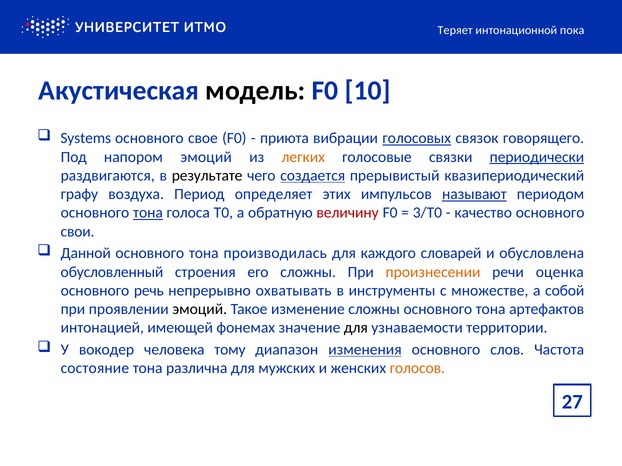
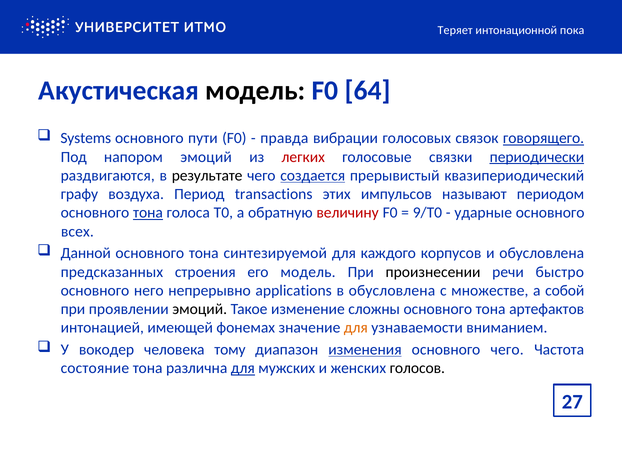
10: 10 -> 64
свое: свое -> пути
приюта: приюта -> правда
голосовых underline: present -> none
говорящего underline: none -> present
легких colour: orange -> red
определяет: определяет -> transactions
называют underline: present -> none
3/Т0: 3/Т0 -> 9/Т0
качество: качество -> ударные
свои: свои -> всех
производилась: производилась -> синтезируемой
словарей: словарей -> корпусов
обусловленный: обусловленный -> предсказанных
его сложны: сложны -> модель
произнесении colour: orange -> black
оценка: оценка -> быстро
речь: речь -> него
охватывать: охватывать -> applications
в инструменты: инструменты -> обусловлена
для at (356, 328) colour: black -> orange
территории: территории -> вниманием
основного слов: слов -> чего
для at (243, 369) underline: none -> present
голосов colour: orange -> black
